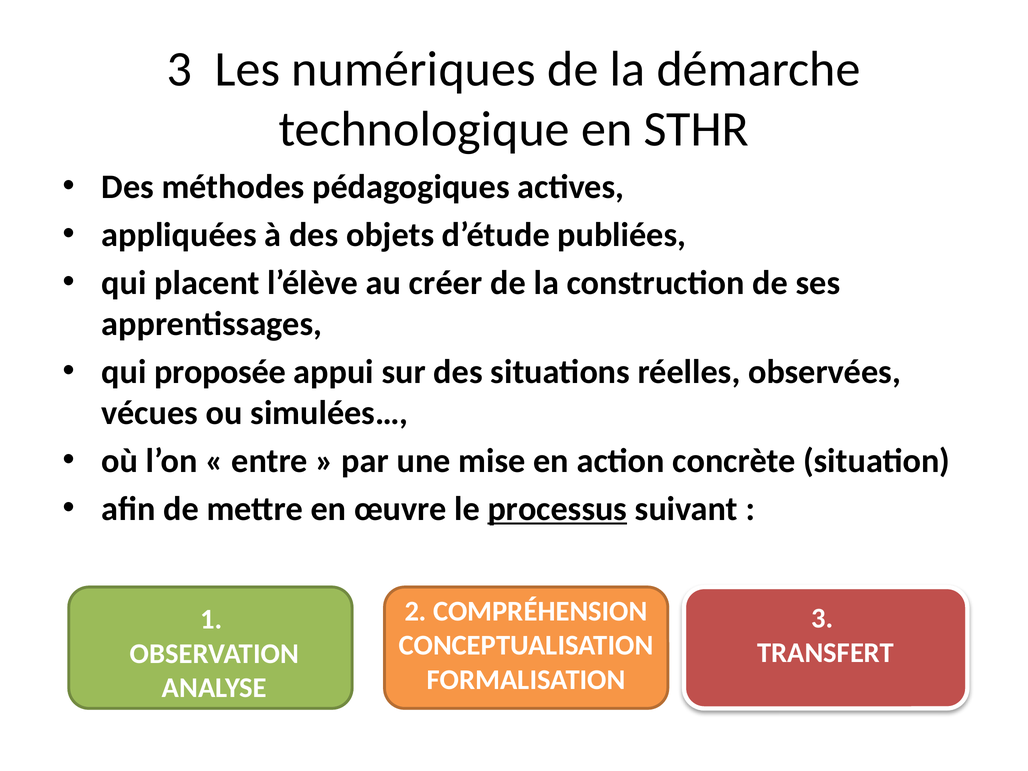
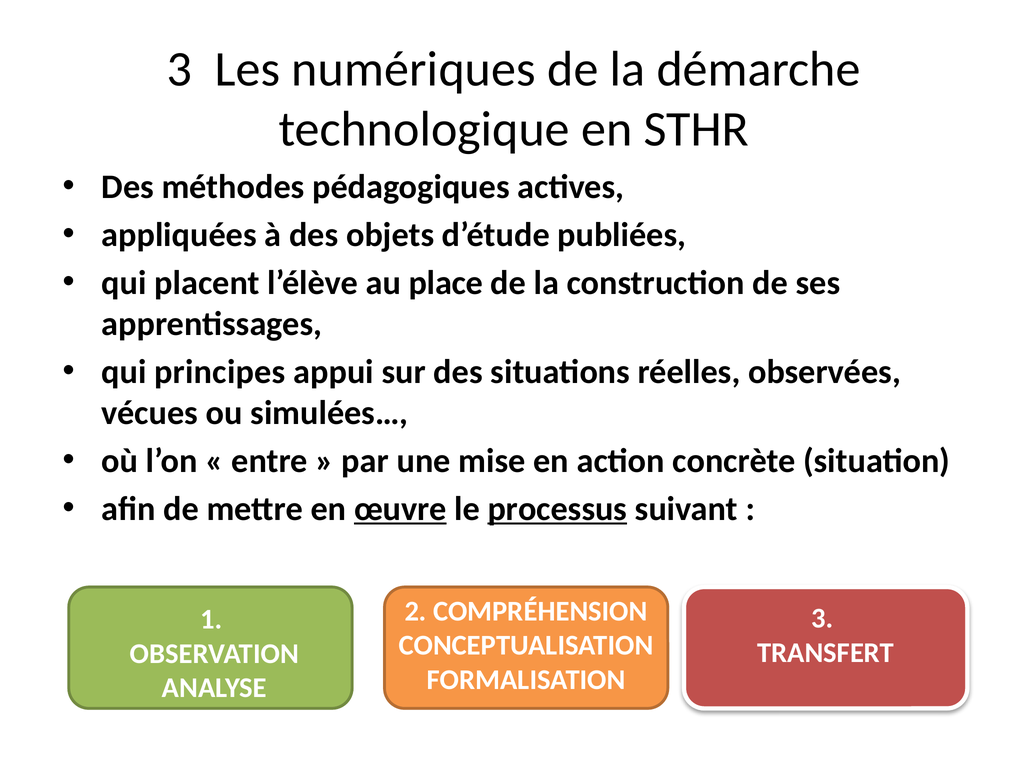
créer: créer -> place
proposée: proposée -> principes
œuvre underline: none -> present
